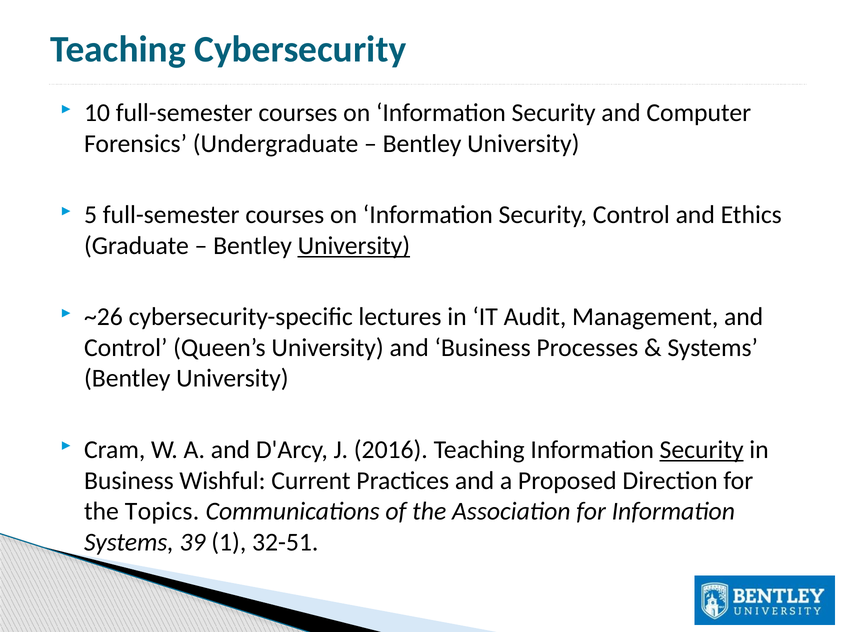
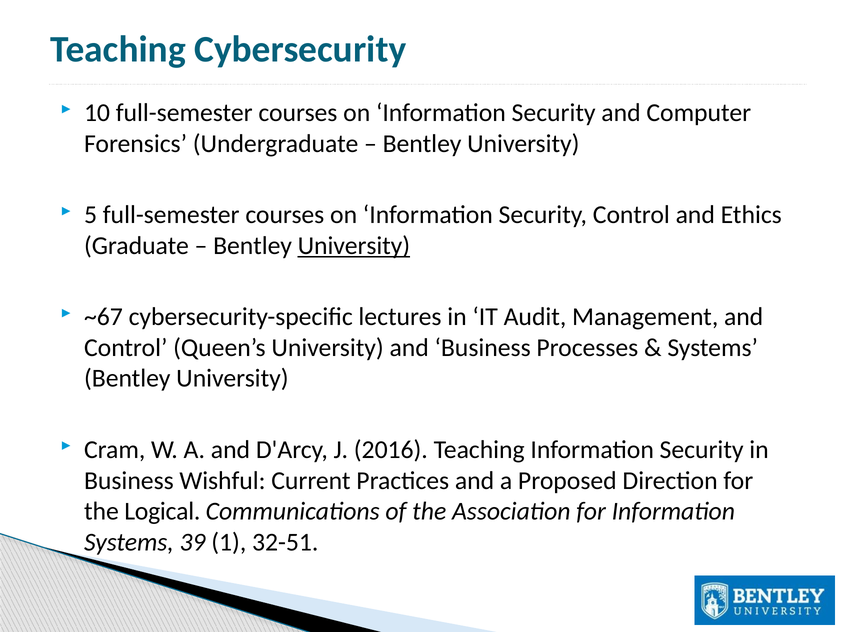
~26: ~26 -> ~67
Security at (702, 449) underline: present -> none
Topics: Topics -> Logical
